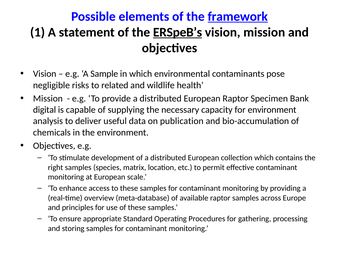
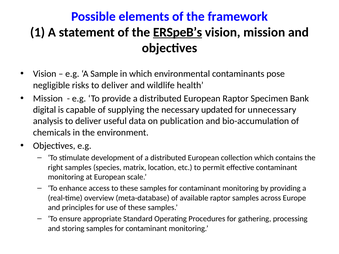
framework underline: present -> none
risks to related: related -> deliver
capacity: capacity -> updated
for environment: environment -> unnecessary
